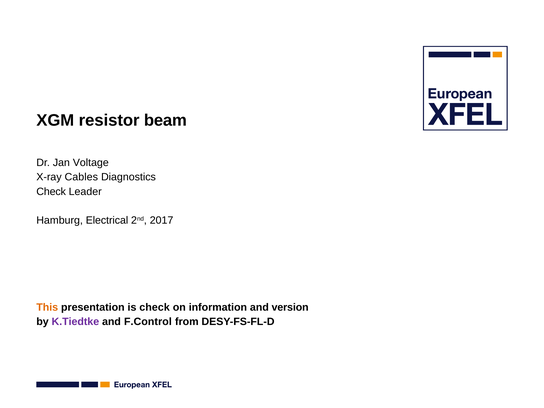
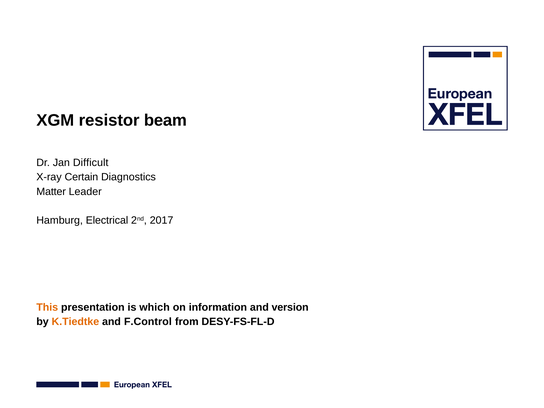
Voltage: Voltage -> Difficult
Cables: Cables -> Certain
Check at (51, 192): Check -> Matter
is check: check -> which
K.Tiedtke colour: purple -> orange
